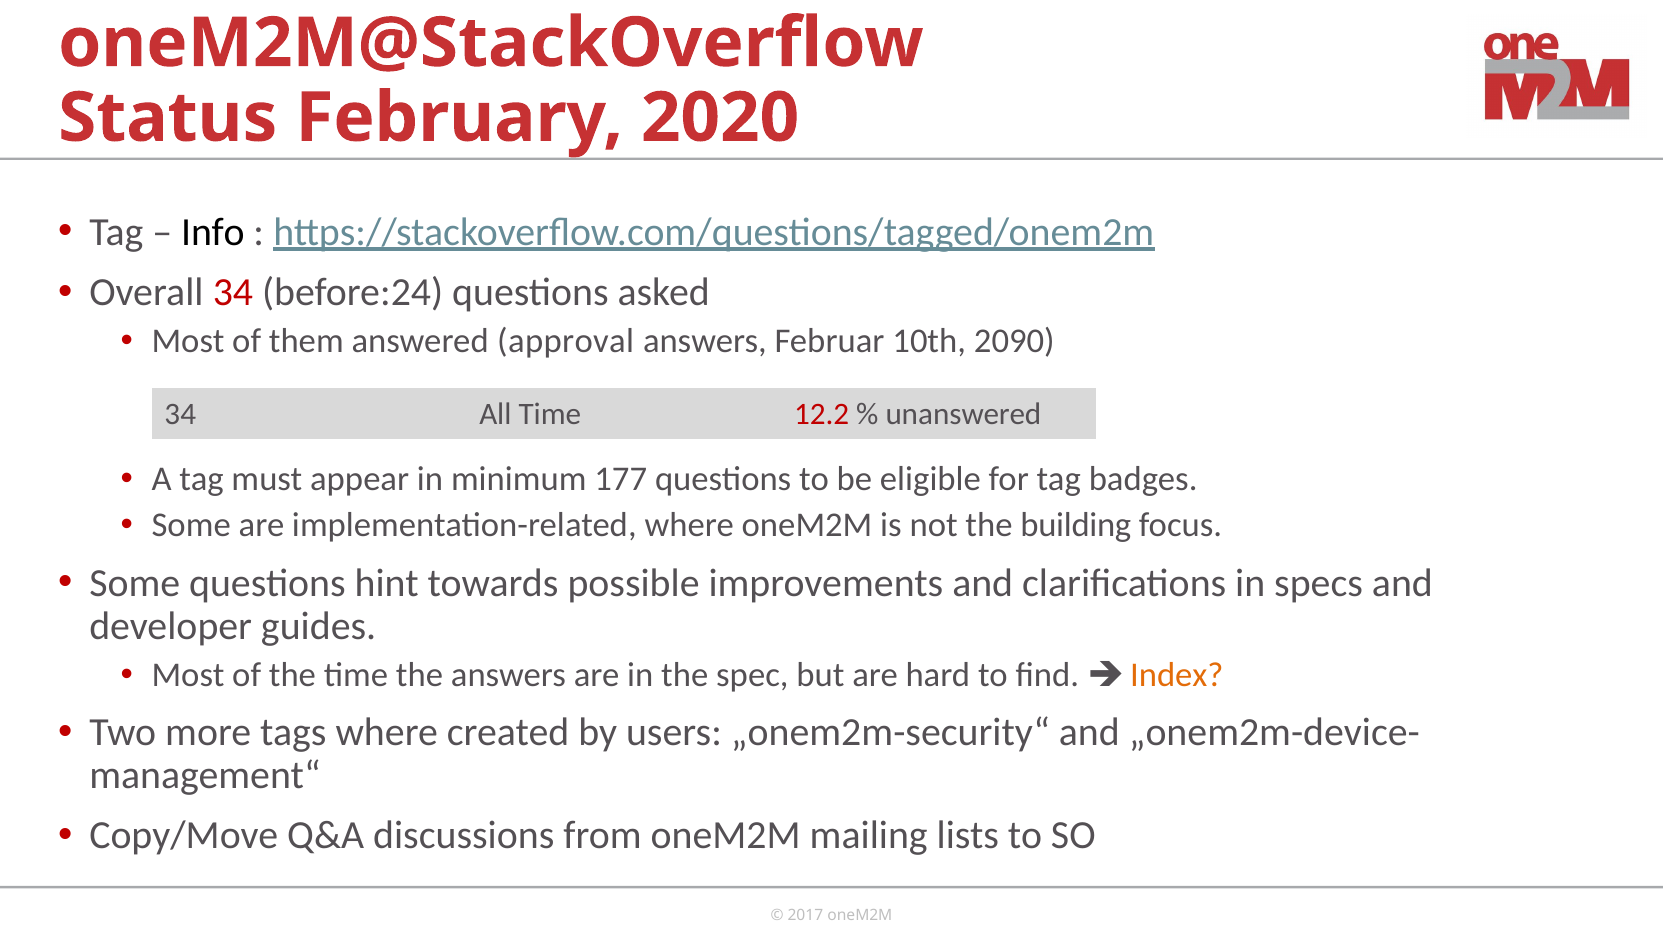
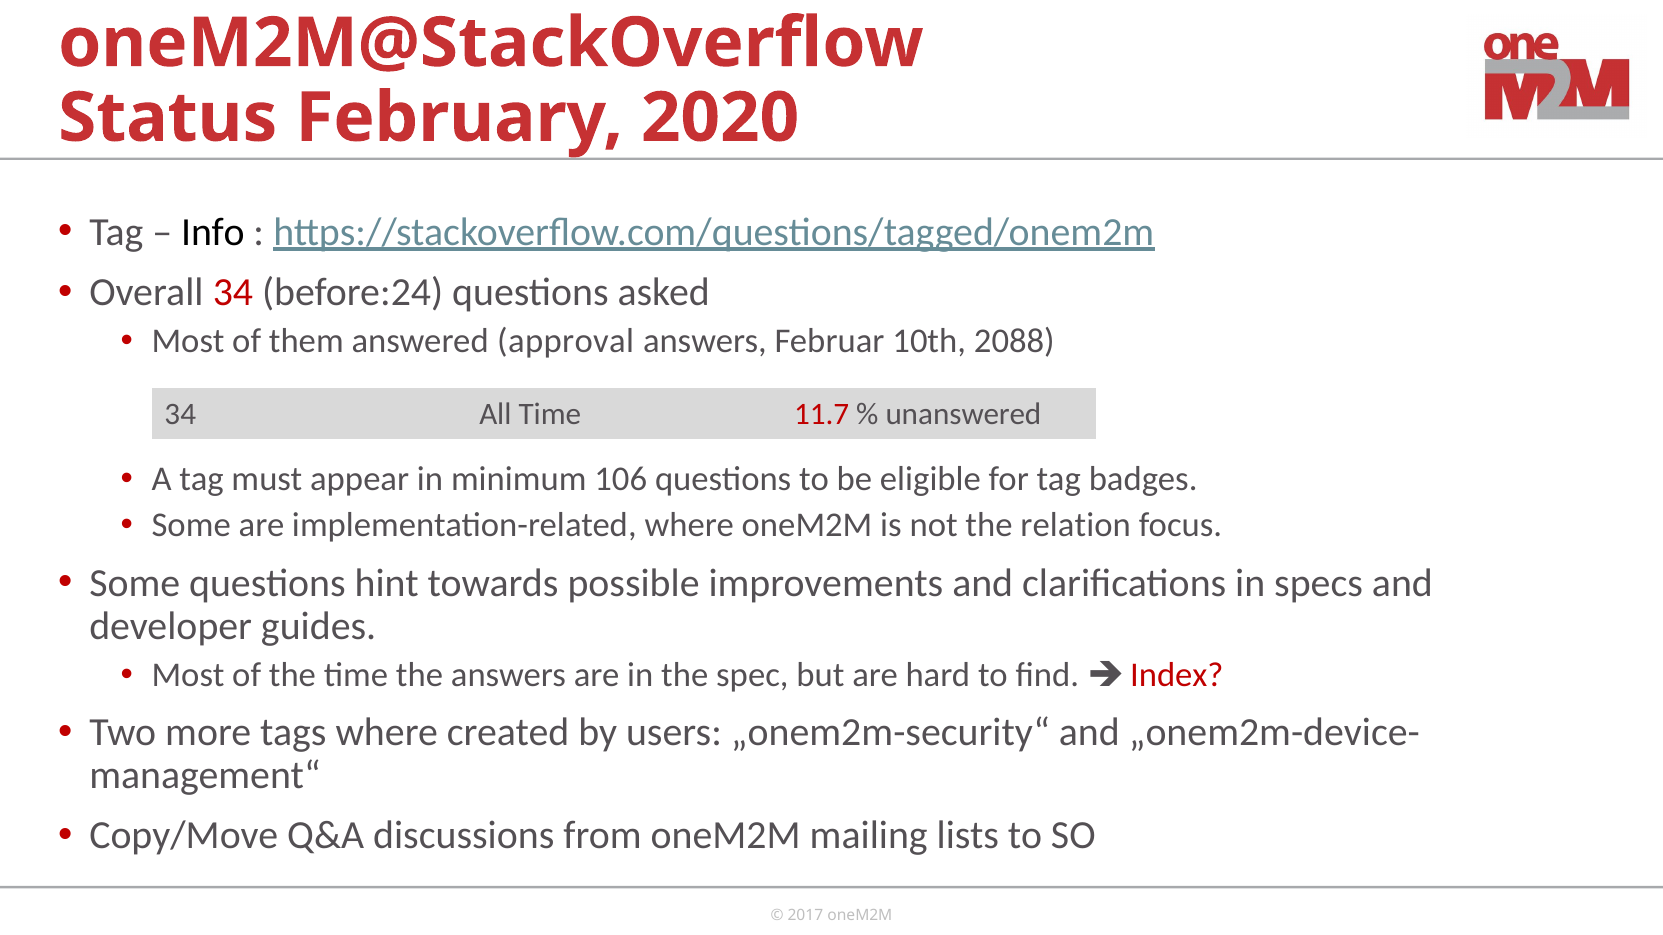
2090: 2090 -> 2088
12.2: 12.2 -> 11.7
177: 177 -> 106
building: building -> relation
Index colour: orange -> red
